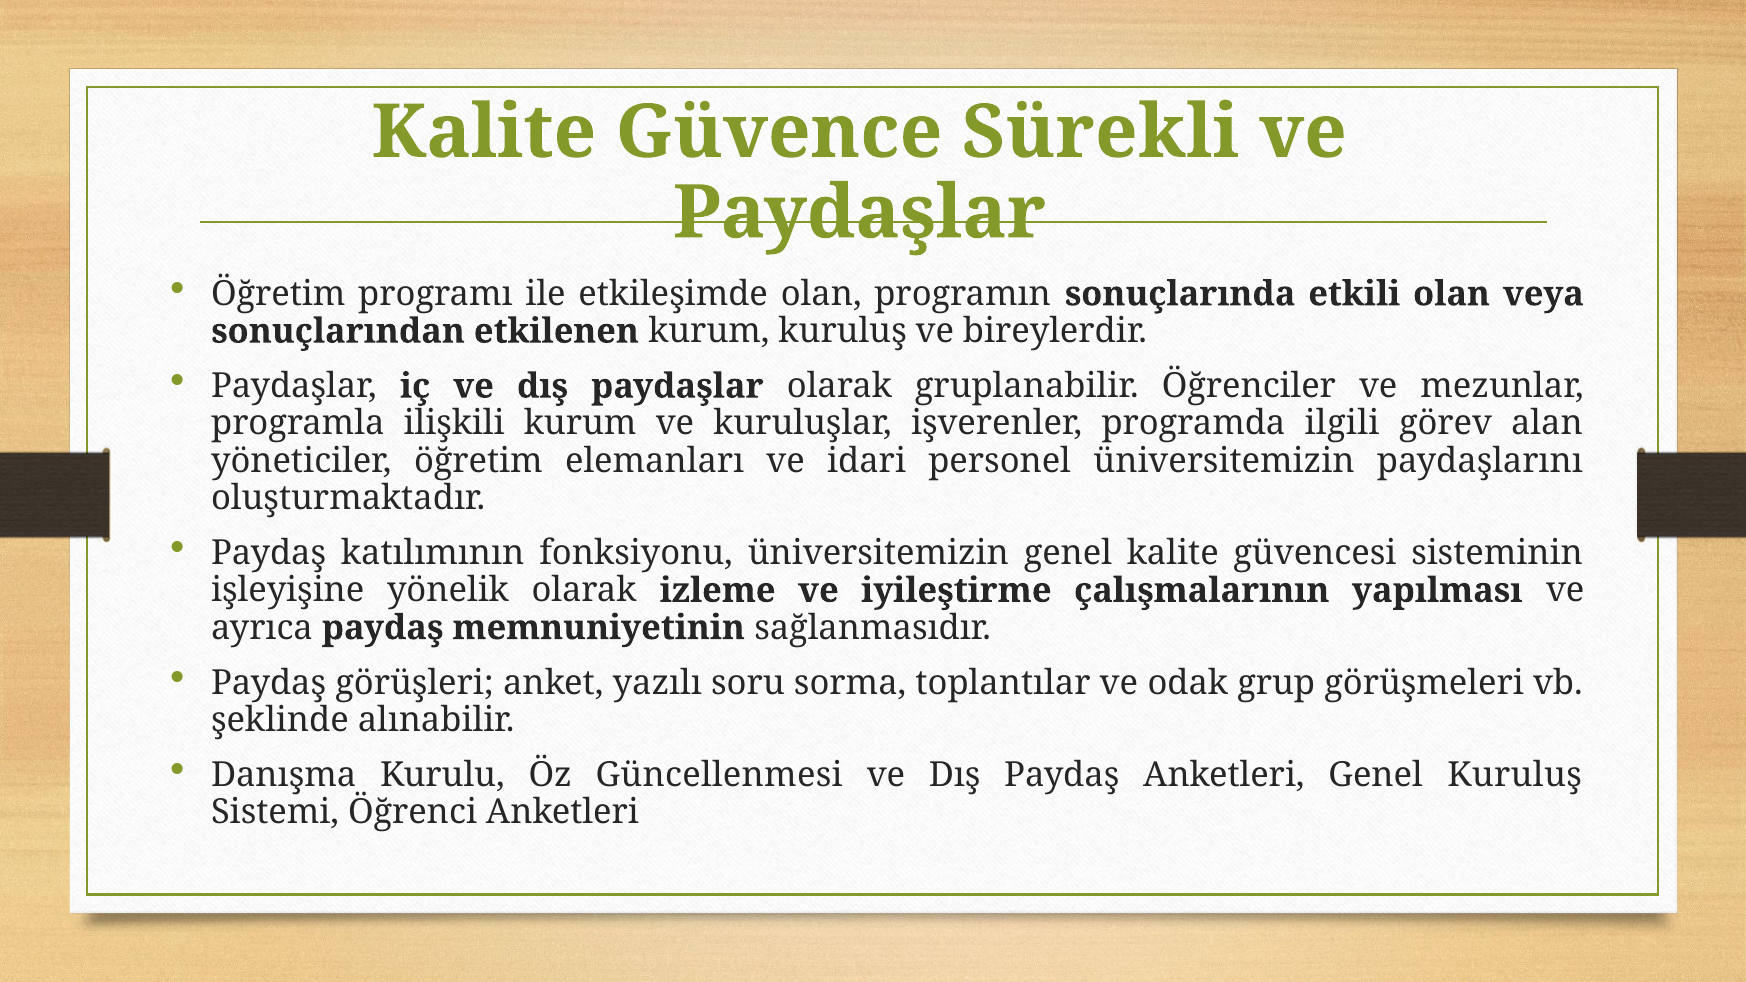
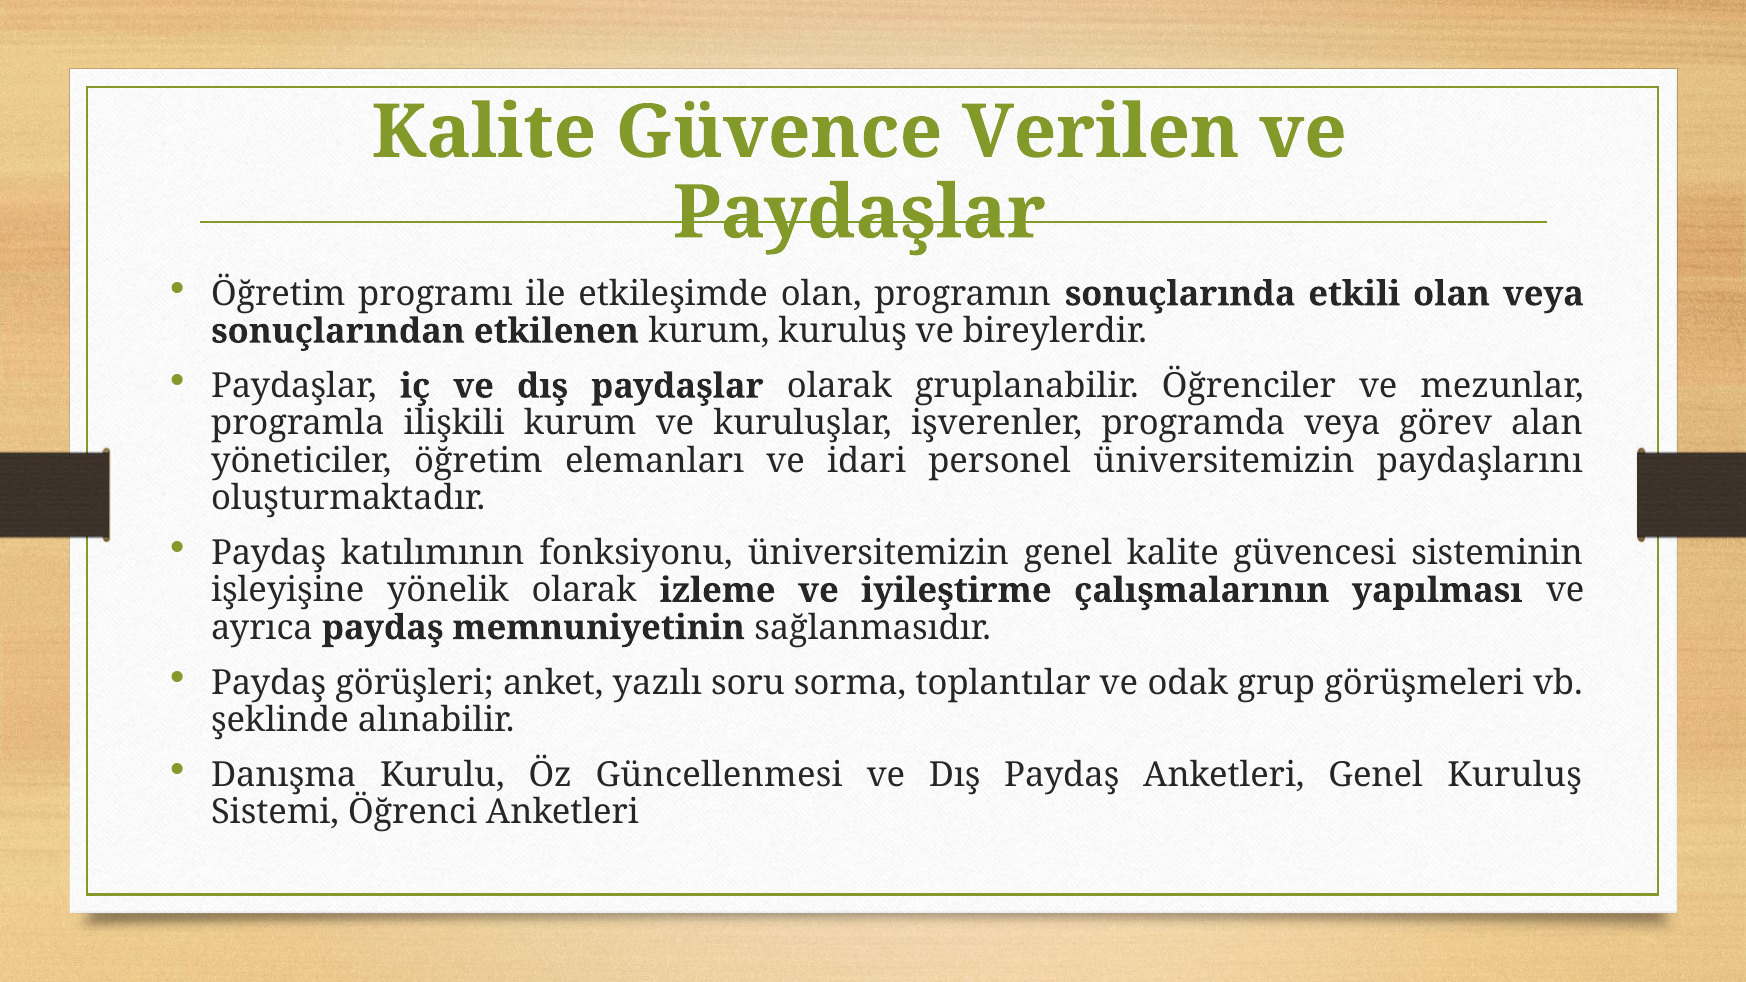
Sürekli: Sürekli -> Verilen
programda ilgili: ilgili -> veya
